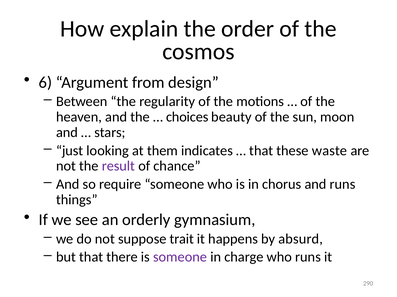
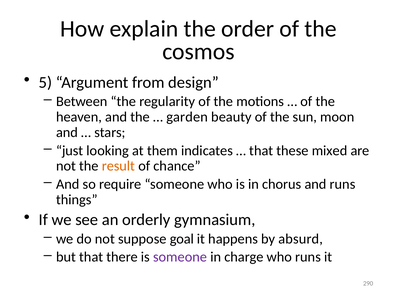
6: 6 -> 5
choices: choices -> garden
waste: waste -> mixed
result colour: purple -> orange
trait: trait -> goal
